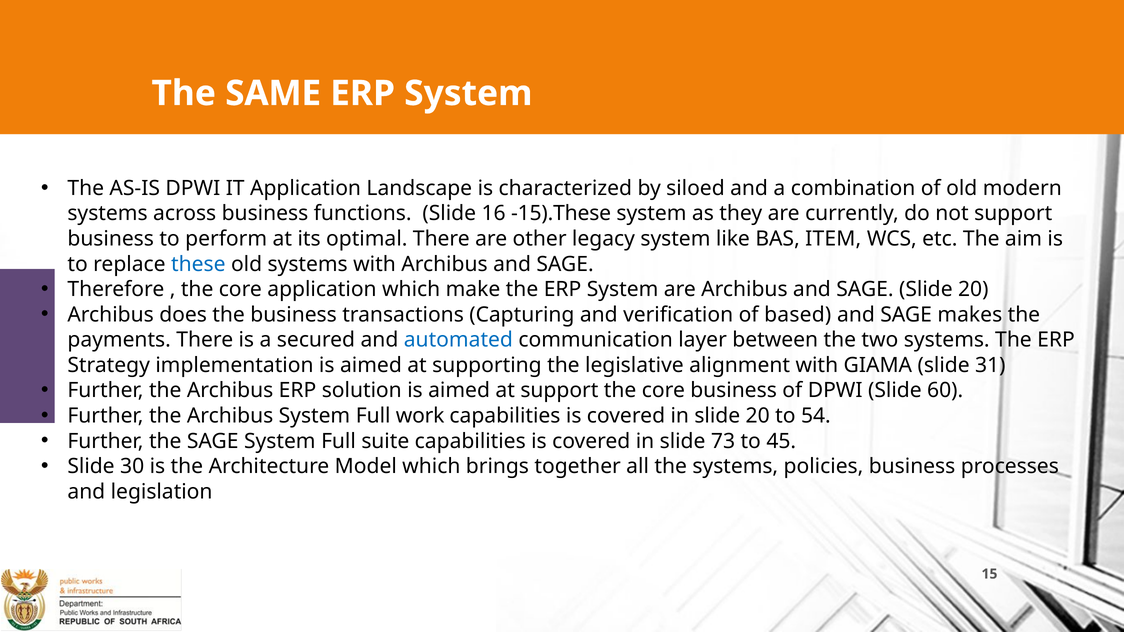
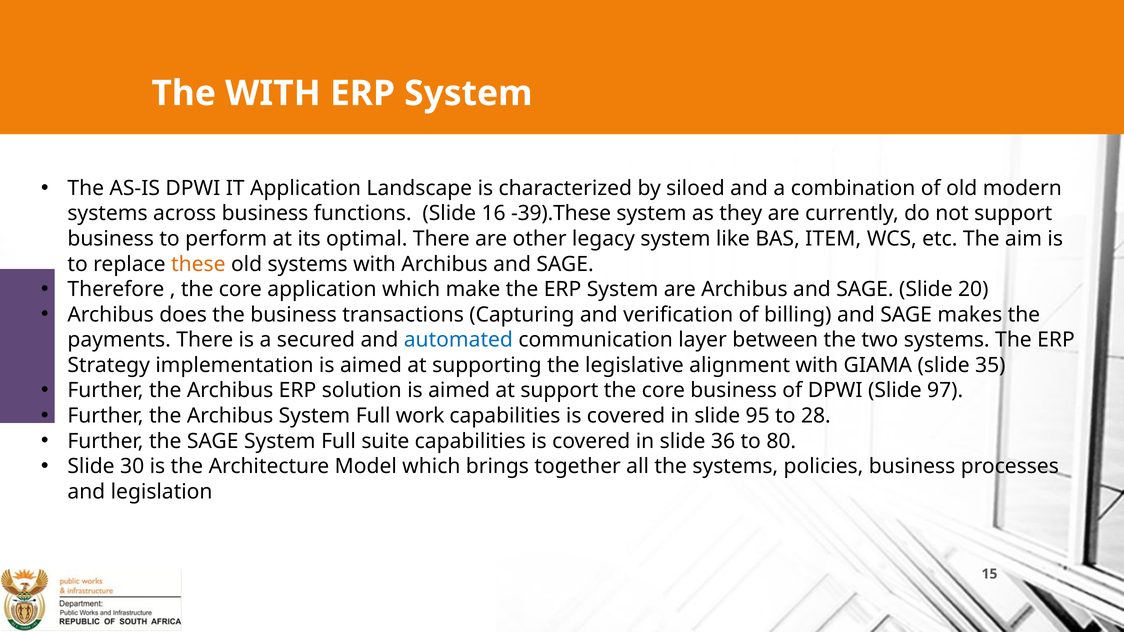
The SAME: SAME -> WITH
-15).These: -15).These -> -39).These
these colour: blue -> orange
based: based -> billing
31: 31 -> 35
60: 60 -> 97
in slide 20: 20 -> 95
54: 54 -> 28
73: 73 -> 36
45: 45 -> 80
